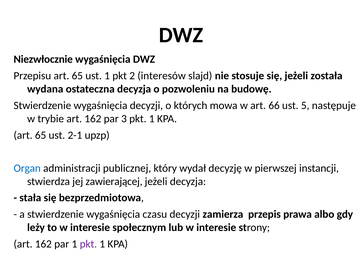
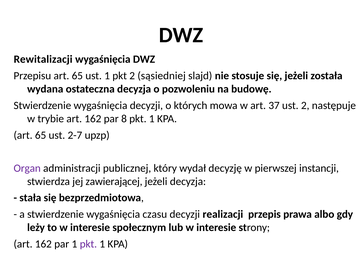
Niezwłocznie: Niezwłocznie -> Rewitalizacji
interesów: interesów -> sąsiedniej
66: 66 -> 37
ust 5: 5 -> 2
3: 3 -> 8
2-1: 2-1 -> 2-7
Organ colour: blue -> purple
zamierza: zamierza -> realizacji
